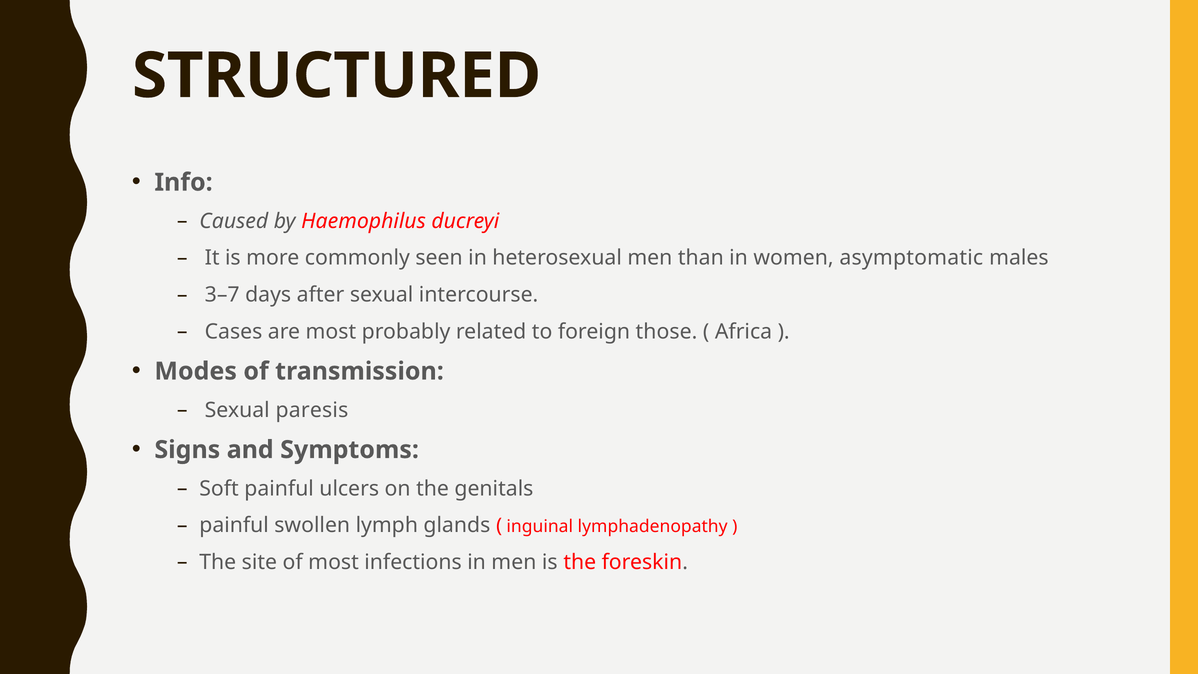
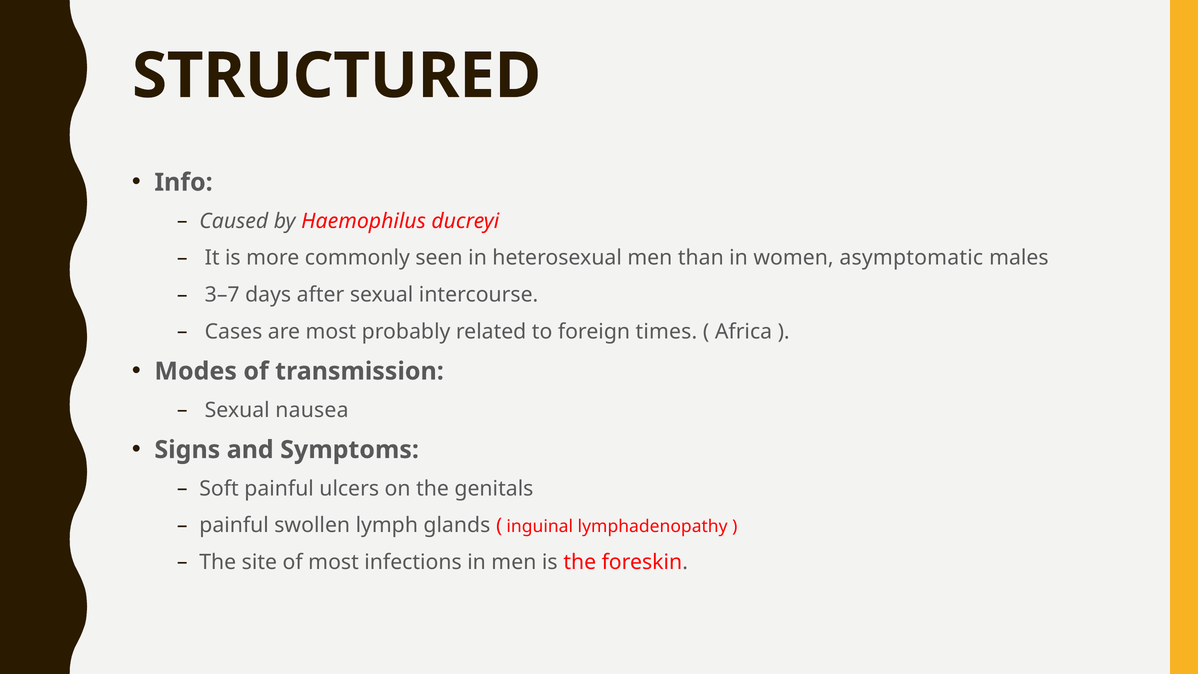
those: those -> times
paresis: paresis -> nausea
